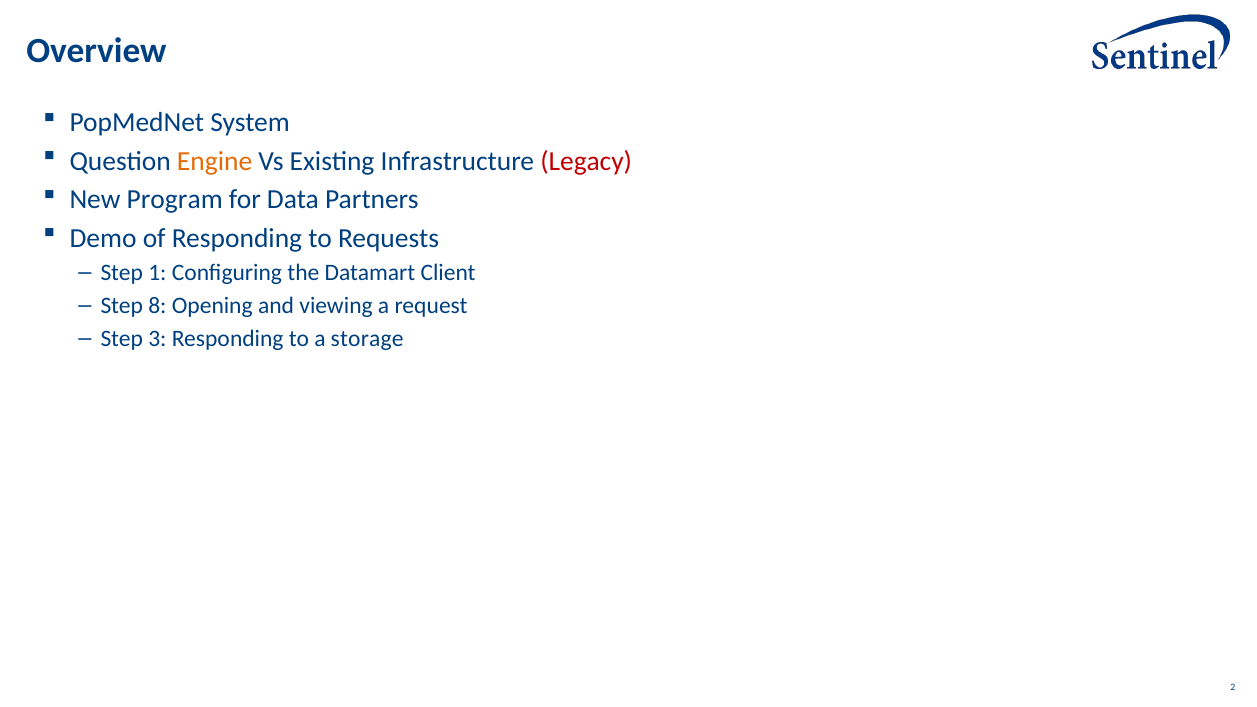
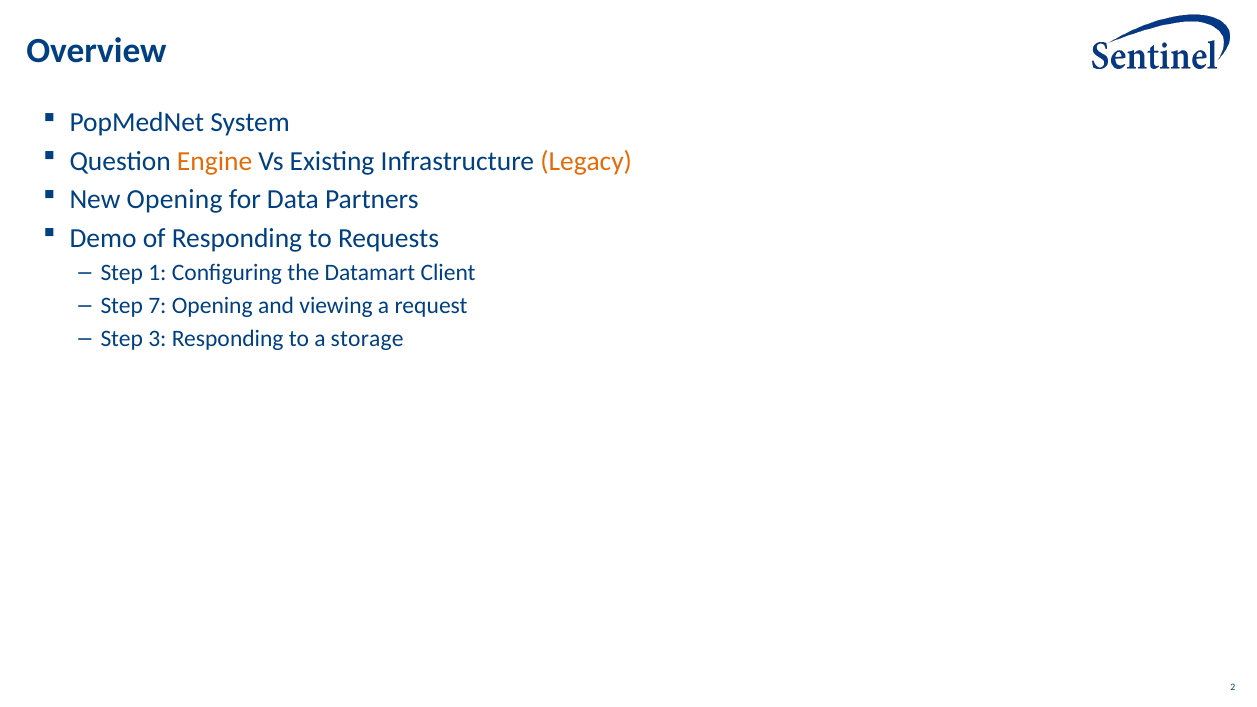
Legacy colour: red -> orange
New Program: Program -> Opening
8: 8 -> 7
